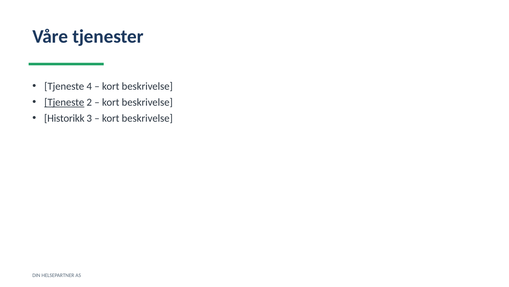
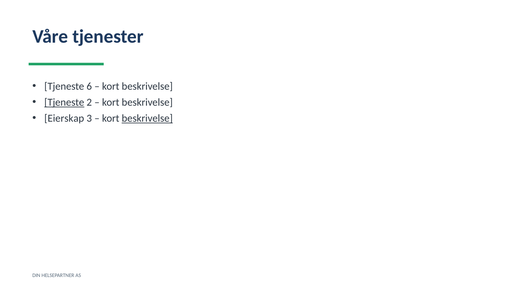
4: 4 -> 6
Historikk: Historikk -> Eierskap
beskrivelse at (147, 118) underline: none -> present
